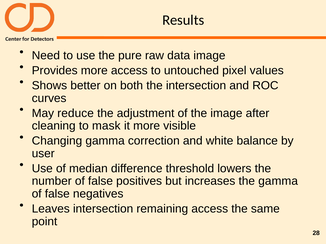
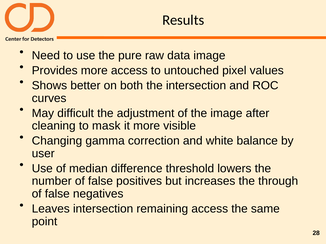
reduce: reduce -> difficult
the gamma: gamma -> through
